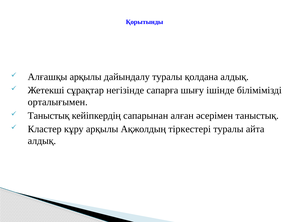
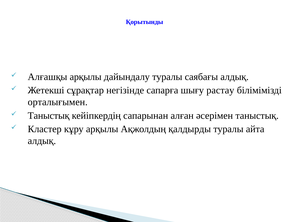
қолдана: қолдана -> саябағы
ішінде: ішінде -> растау
тіркестері: тіркестері -> қалдырды
